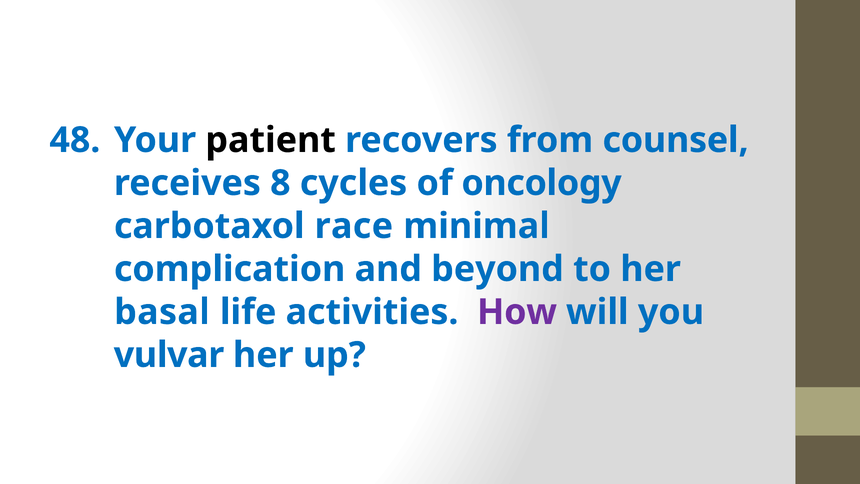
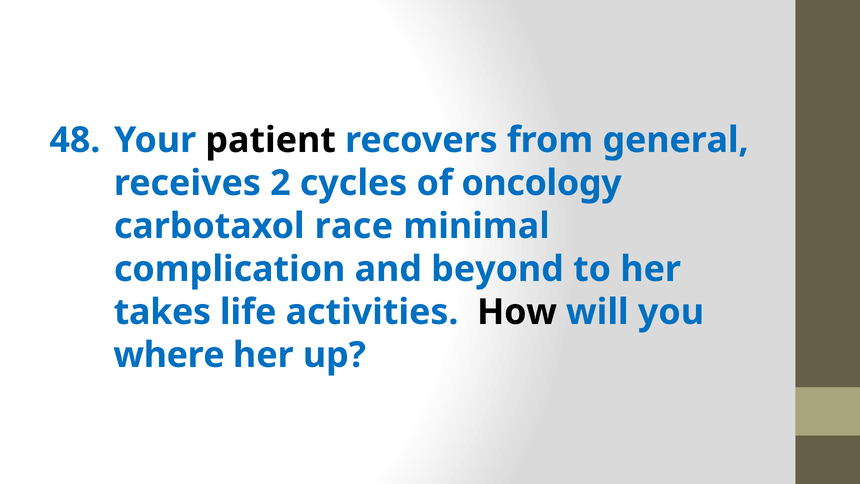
counsel: counsel -> general
8: 8 -> 2
basal: basal -> takes
How colour: purple -> black
vulvar: vulvar -> where
